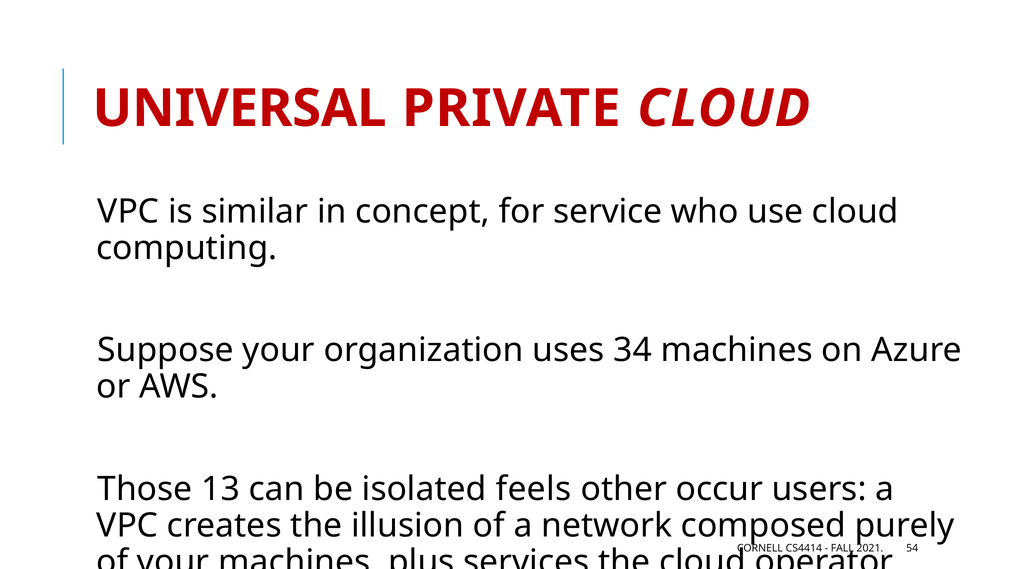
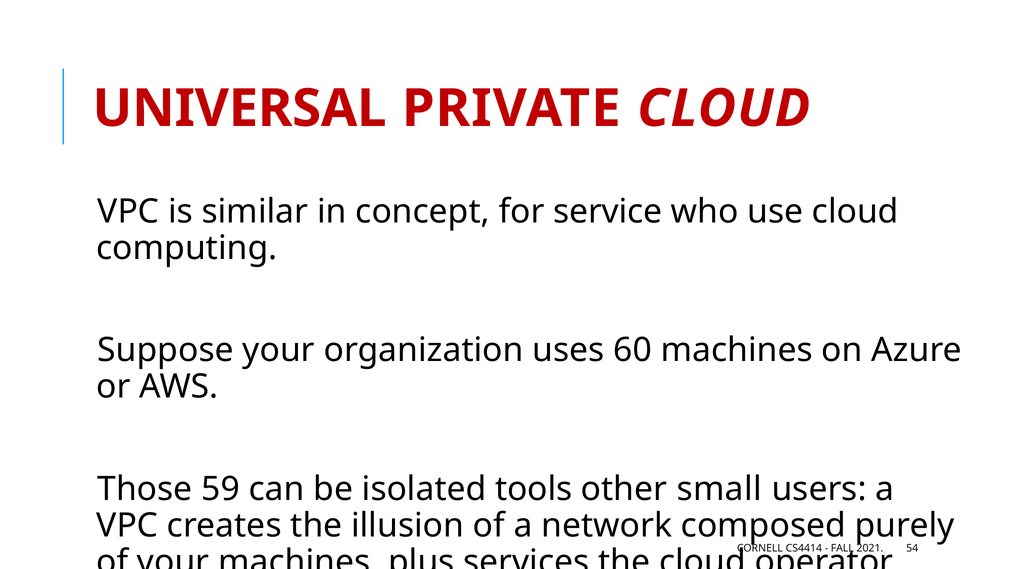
34: 34 -> 60
13: 13 -> 59
feels: feels -> tools
occur: occur -> small
